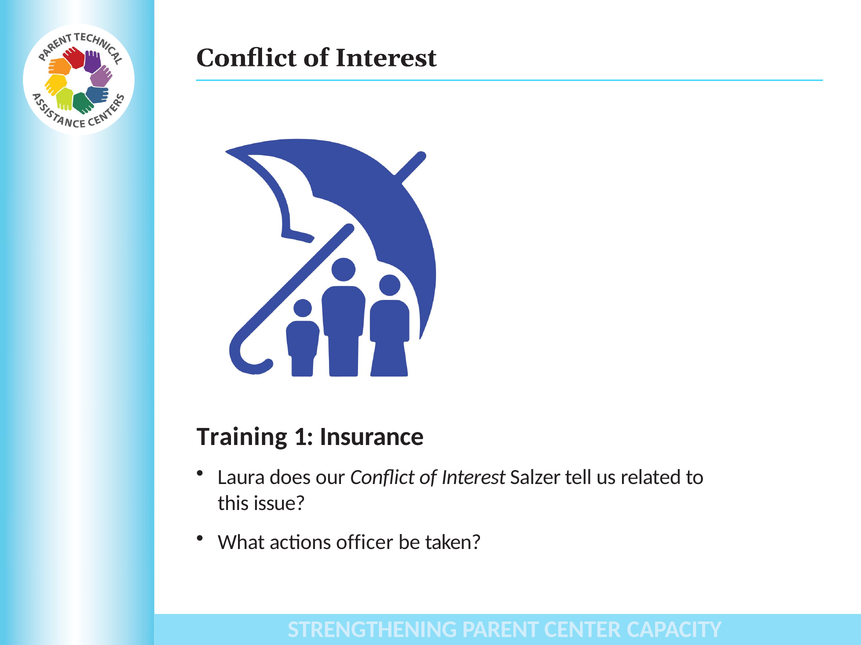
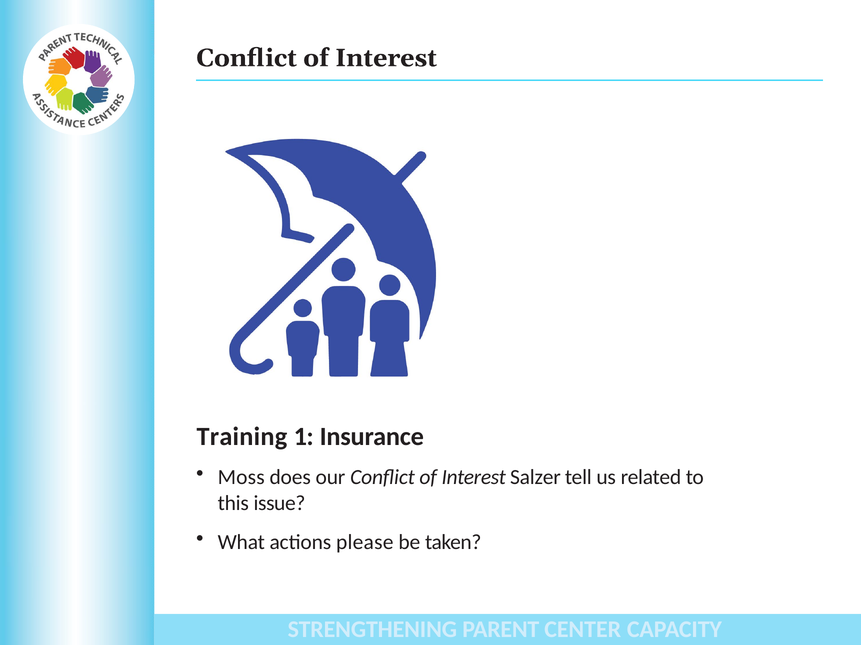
Laura: Laura -> Moss
officer: officer -> please
